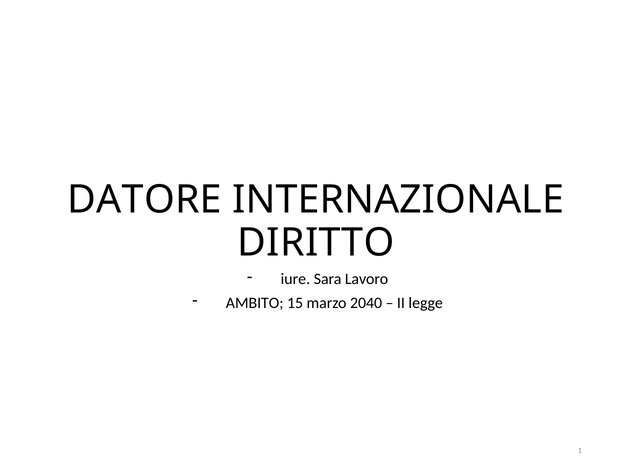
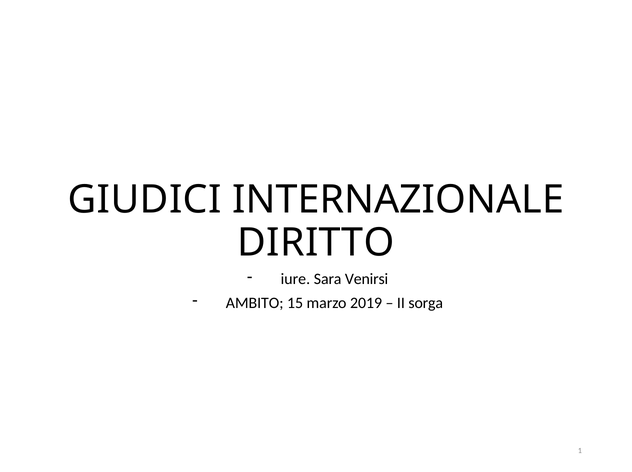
DATORE: DATORE -> GIUDICI
Lavoro: Lavoro -> Venirsi
2040: 2040 -> 2019
legge: legge -> sorga
